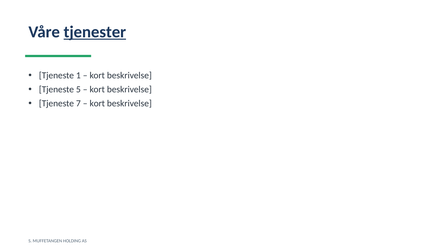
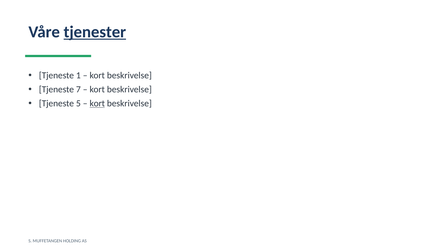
5: 5 -> 7
7: 7 -> 5
kort at (97, 104) underline: none -> present
